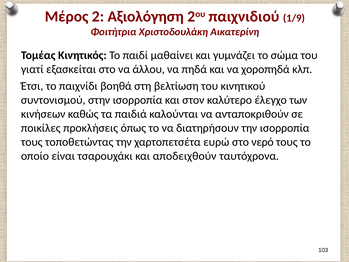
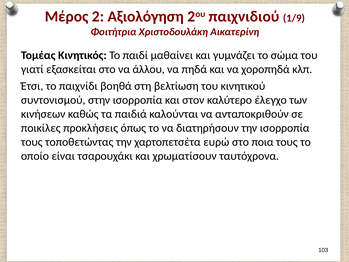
νερό: νερό -> ποια
αποδειχθούν: αποδειχθούν -> χρωματίσουν
